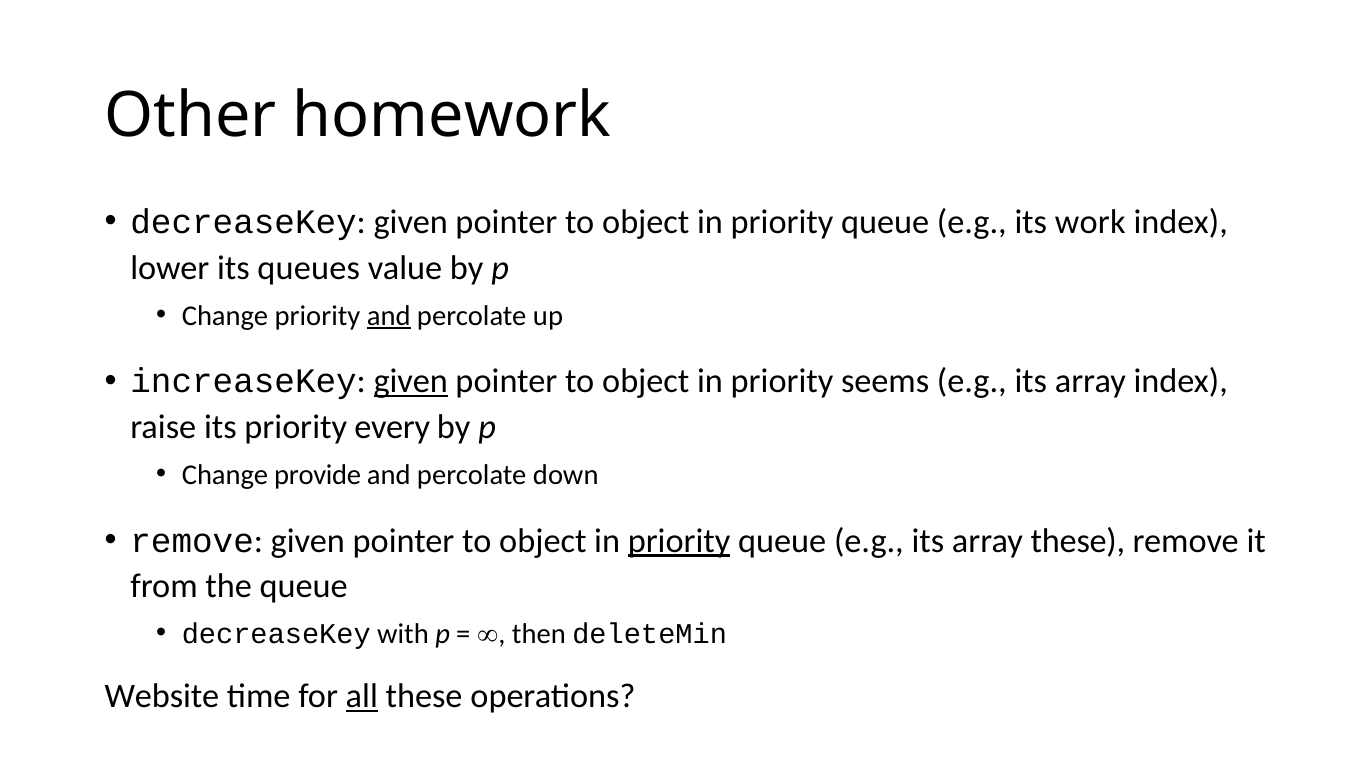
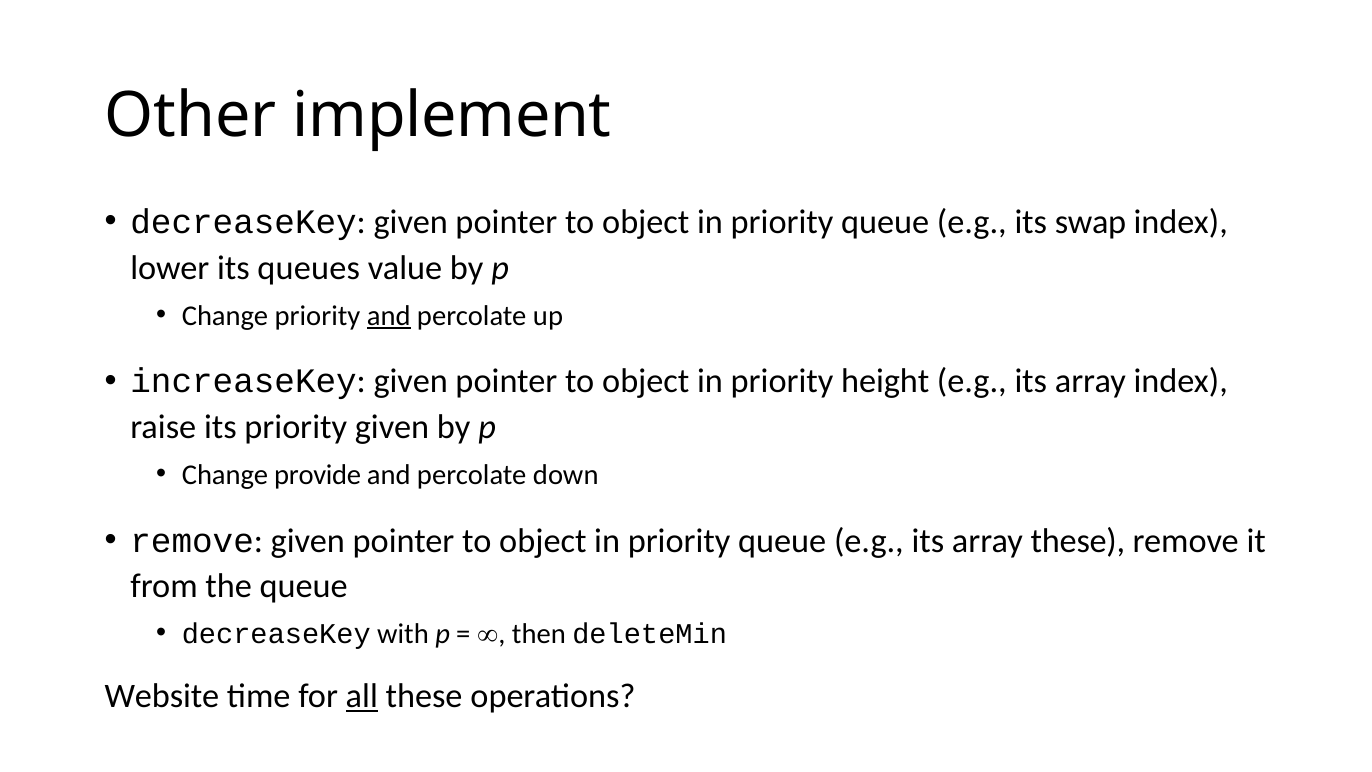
homework: homework -> implement
work: work -> swap
given at (411, 382) underline: present -> none
seems: seems -> height
priority every: every -> given
priority at (679, 541) underline: present -> none
